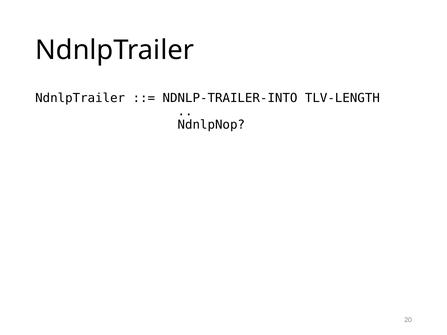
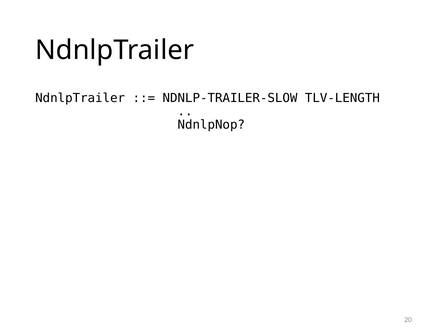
NDNLP-TRAILER-INTO: NDNLP-TRAILER-INTO -> NDNLP-TRAILER-SLOW
